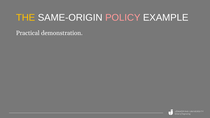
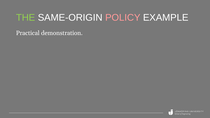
THE colour: yellow -> light green
